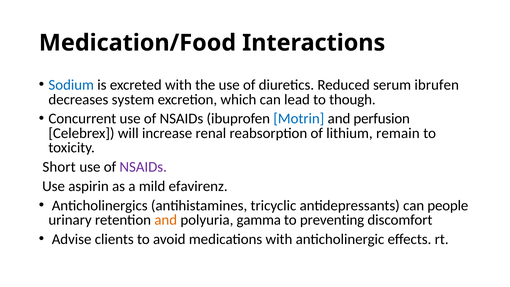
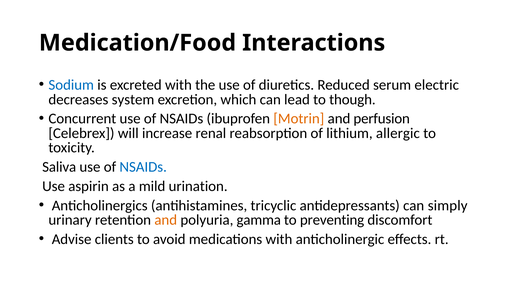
ibrufen: ibrufen -> electric
Motrin colour: blue -> orange
remain: remain -> allergic
Short: Short -> Saliva
NSAIDs at (143, 167) colour: purple -> blue
efavirenz: efavirenz -> urination
people: people -> simply
